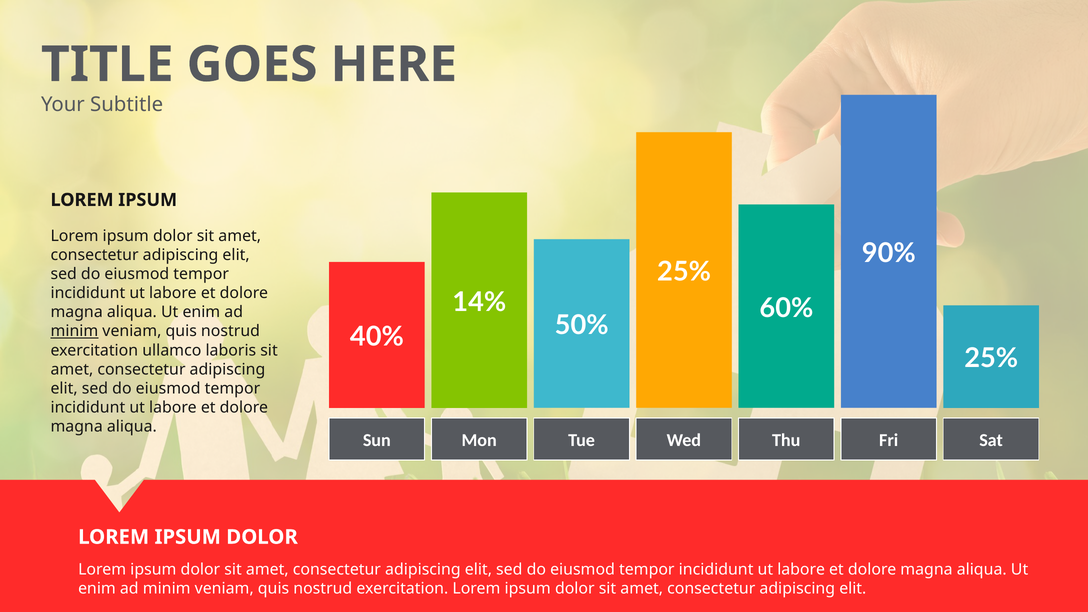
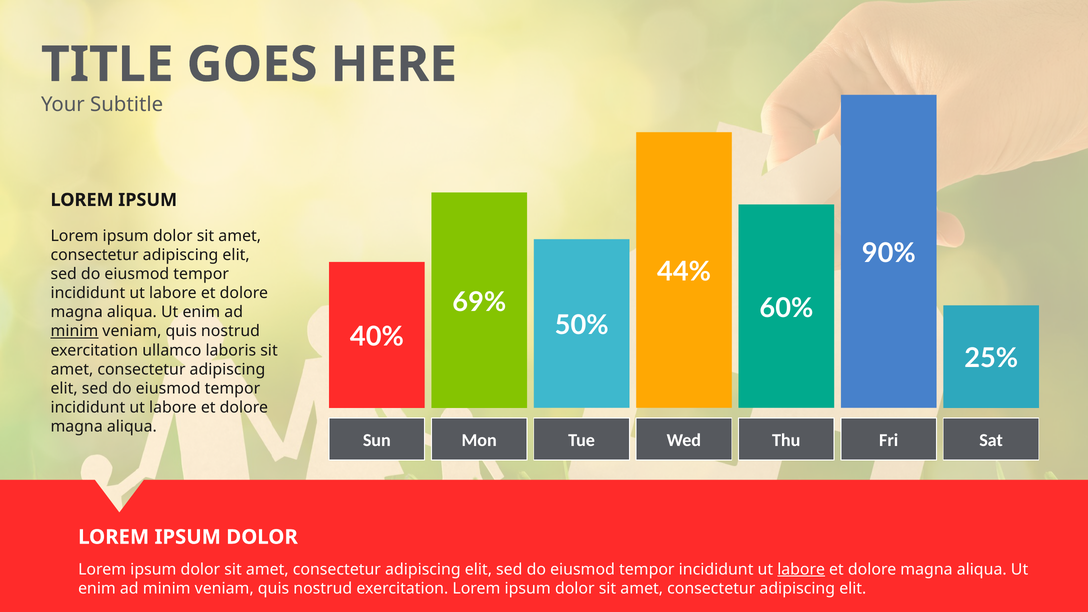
25% at (684, 272): 25% -> 44%
14%: 14% -> 69%
labore at (801, 569) underline: none -> present
